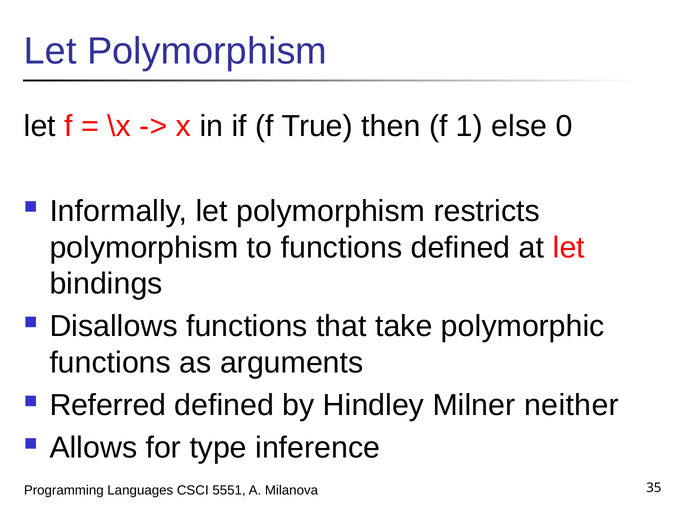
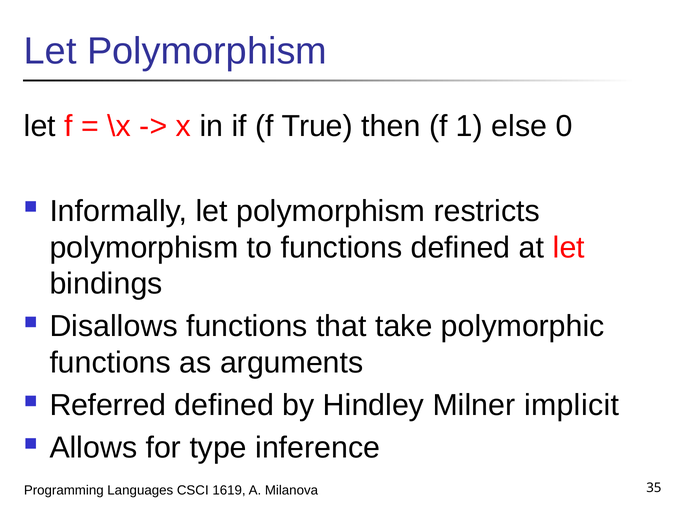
neither: neither -> implicit
5551: 5551 -> 1619
